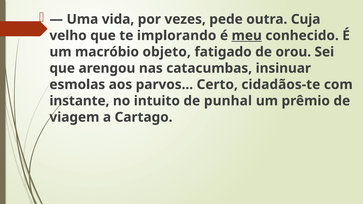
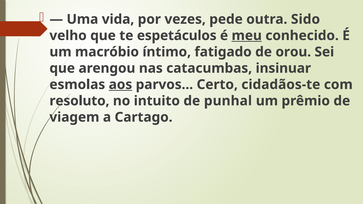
Cuja: Cuja -> Sido
implorando: implorando -> espetáculos
objeto: objeto -> íntimo
aos underline: none -> present
instante: instante -> resoluto
